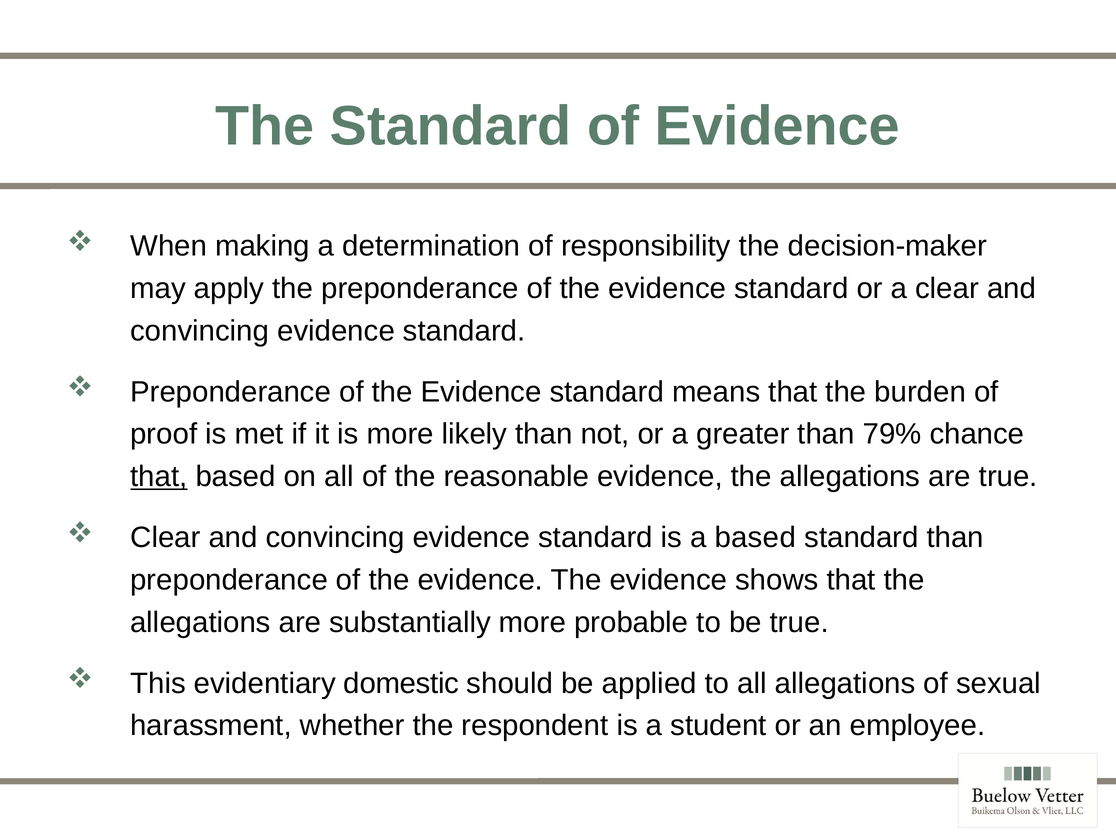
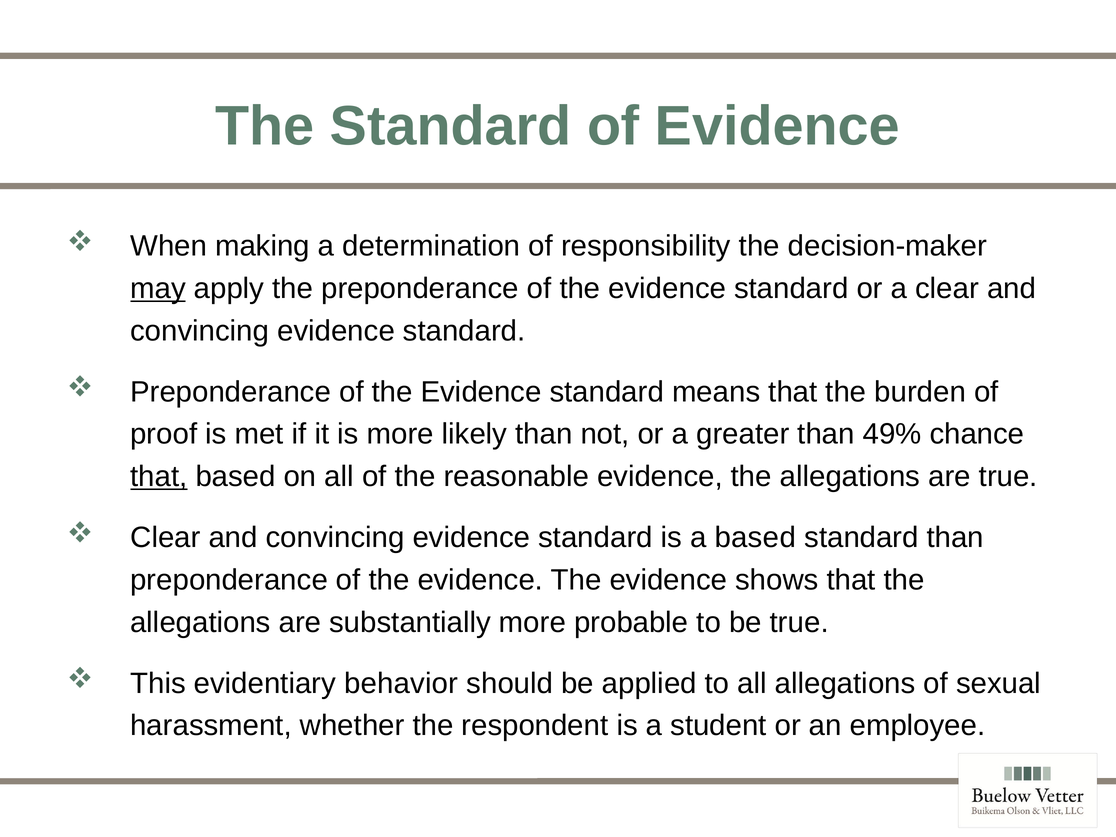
may underline: none -> present
79%: 79% -> 49%
domestic: domestic -> behavior
